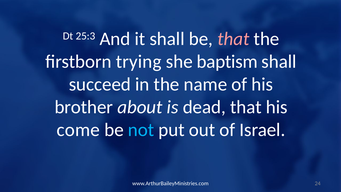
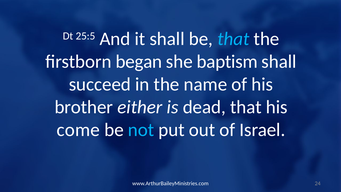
25:3: 25:3 -> 25:5
that at (233, 39) colour: pink -> light blue
trying: trying -> began
about: about -> either
